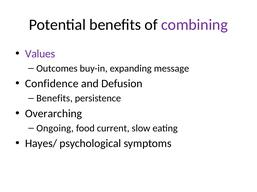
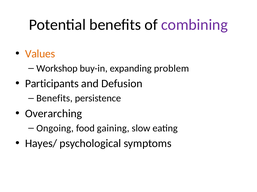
Values colour: purple -> orange
Outcomes: Outcomes -> Workshop
message: message -> problem
Confidence: Confidence -> Participants
current: current -> gaining
